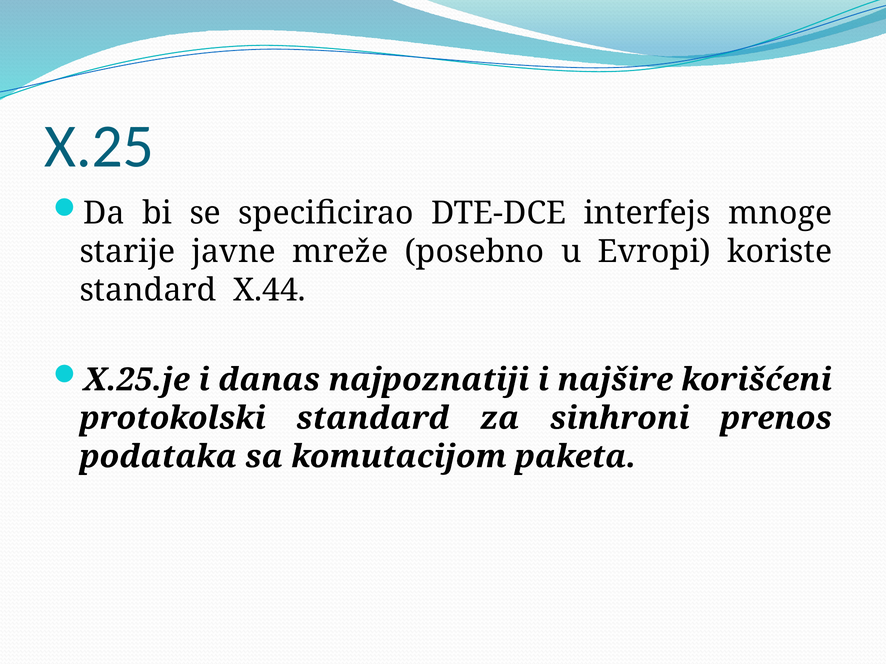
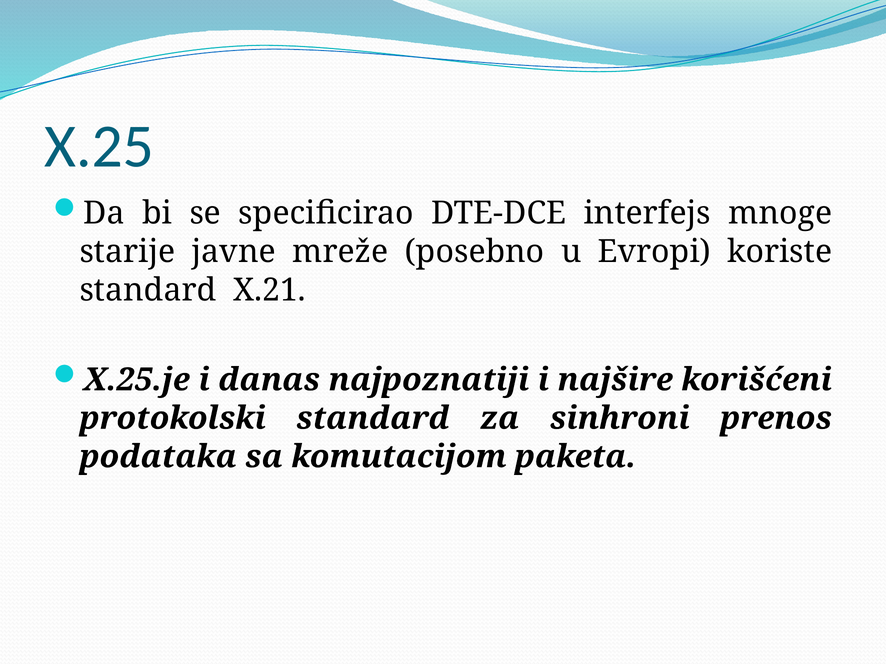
X.44: X.44 -> X.21
